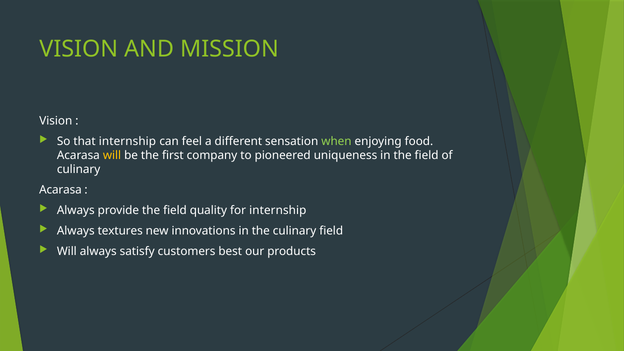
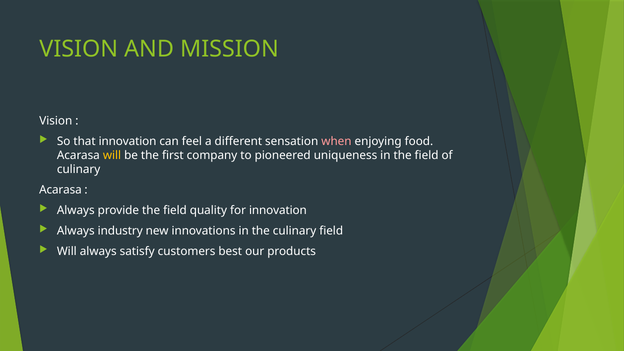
that internship: internship -> innovation
when colour: light green -> pink
for internship: internship -> innovation
textures: textures -> industry
